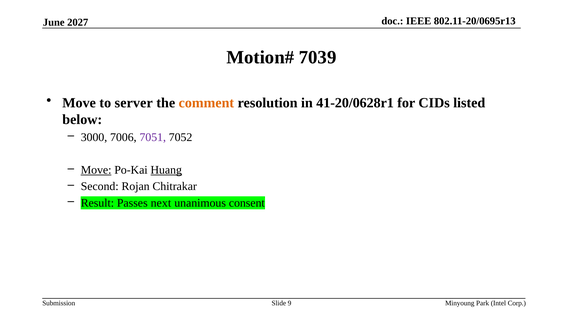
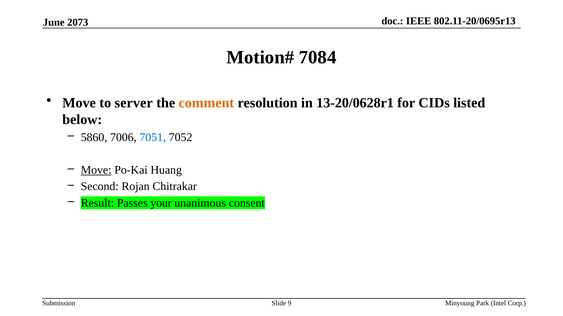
2027: 2027 -> 2073
7039: 7039 -> 7084
41-20/0628r1: 41-20/0628r1 -> 13-20/0628r1
3000: 3000 -> 5860
7051 colour: purple -> blue
Huang underline: present -> none
next: next -> your
